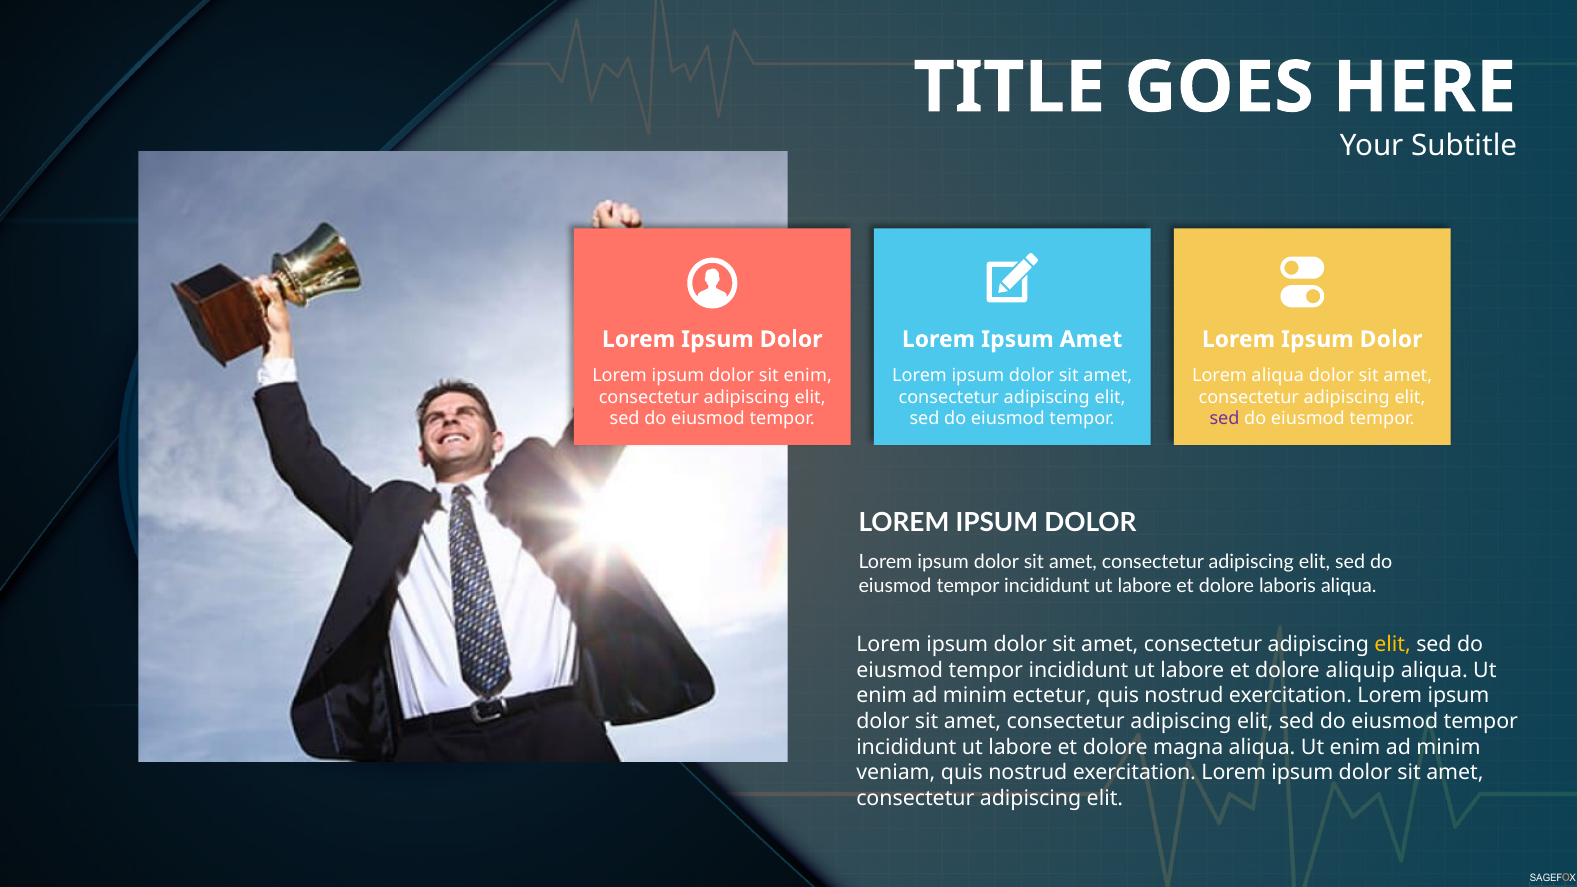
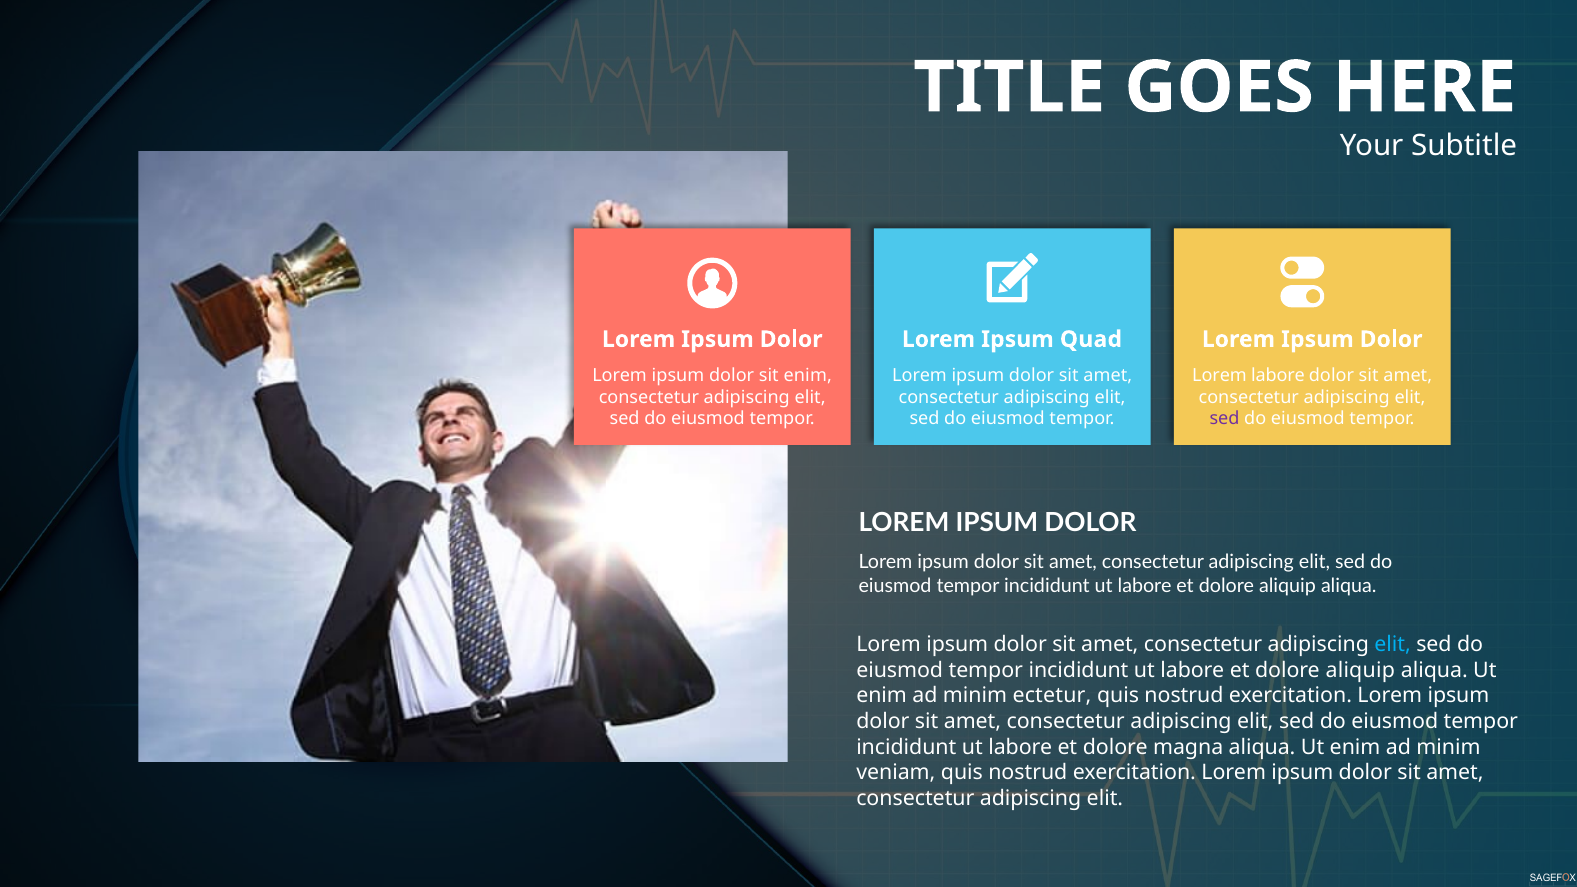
Ipsum Amet: Amet -> Quad
Lorem aliqua: aliqua -> labore
laboris at (1287, 586): laboris -> aliquip
elit at (1393, 645) colour: yellow -> light blue
